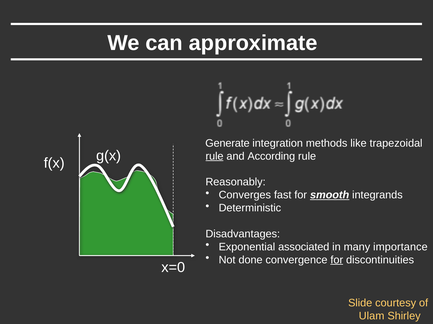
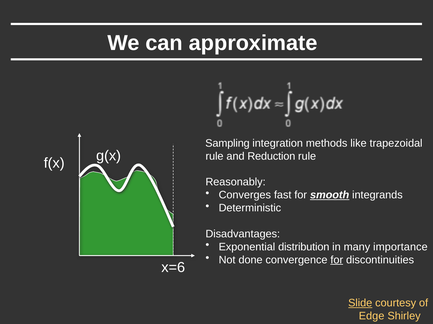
Generate: Generate -> Sampling
rule at (215, 156) underline: present -> none
According: According -> Reduction
associated: associated -> distribution
x=0: x=0 -> x=6
Slide underline: none -> present
Ulam: Ulam -> Edge
